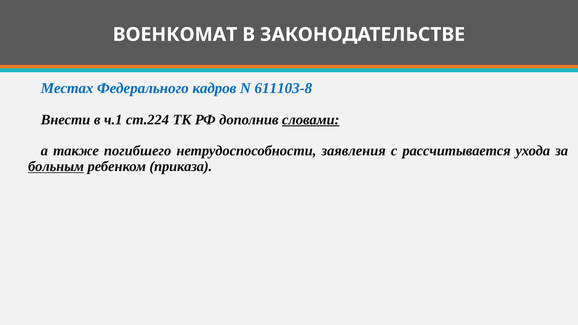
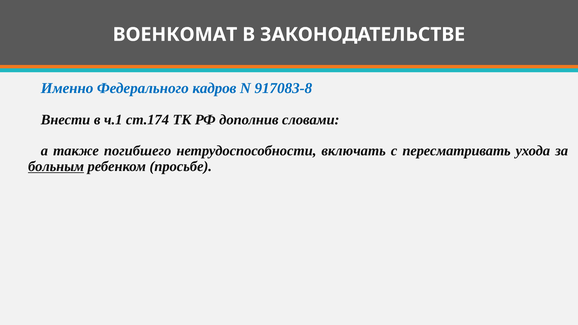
Местах: Местах -> Именно
611103-8: 611103-8 -> 917083-8
ст.224: ст.224 -> ст.174
словами underline: present -> none
заявления: заявления -> включать
рассчитывается: рассчитывается -> пересматривать
приказа: приказа -> просьбе
